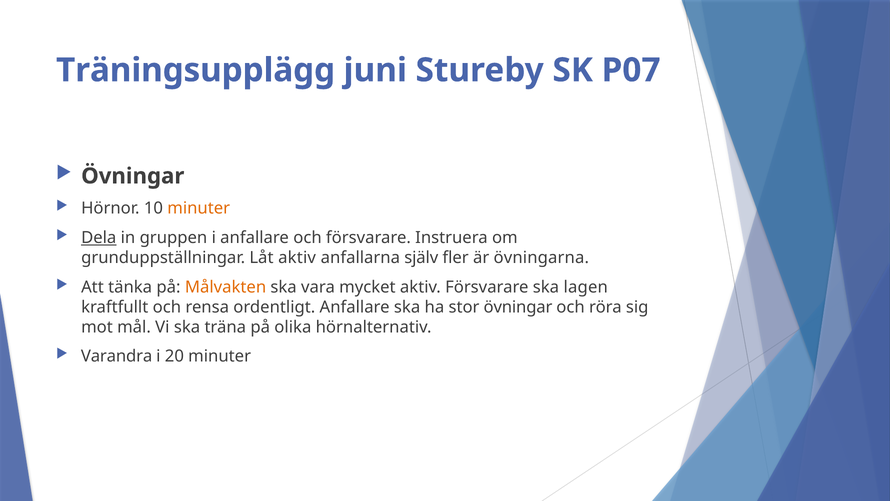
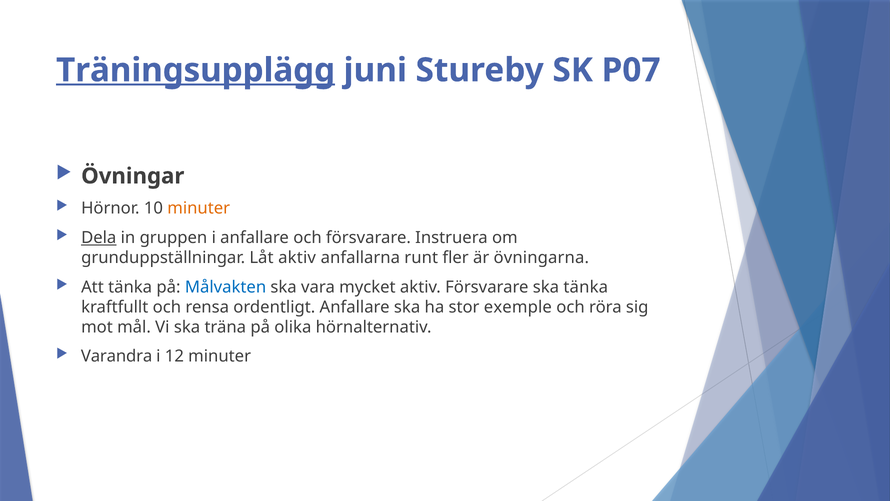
Träningsupplägg underline: none -> present
själv: själv -> runt
Målvakten colour: orange -> blue
ska lagen: lagen -> tänka
stor övningar: övningar -> exemple
20: 20 -> 12
